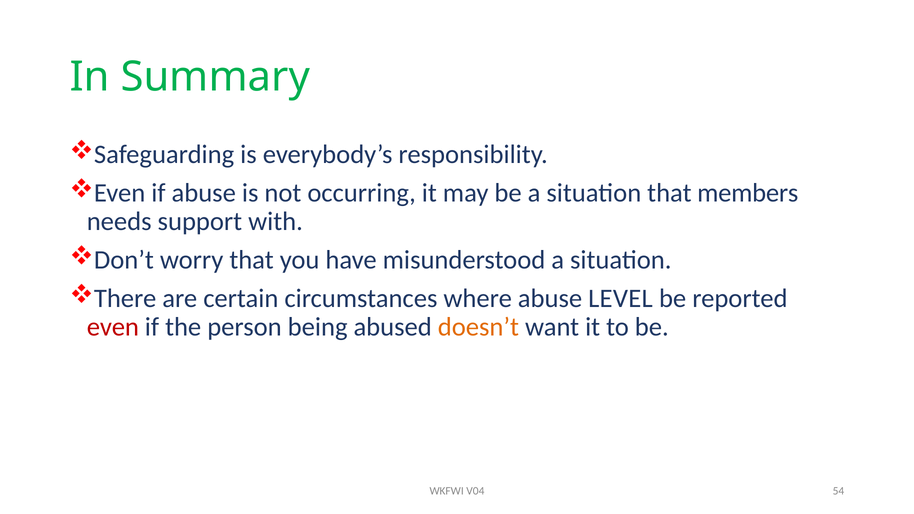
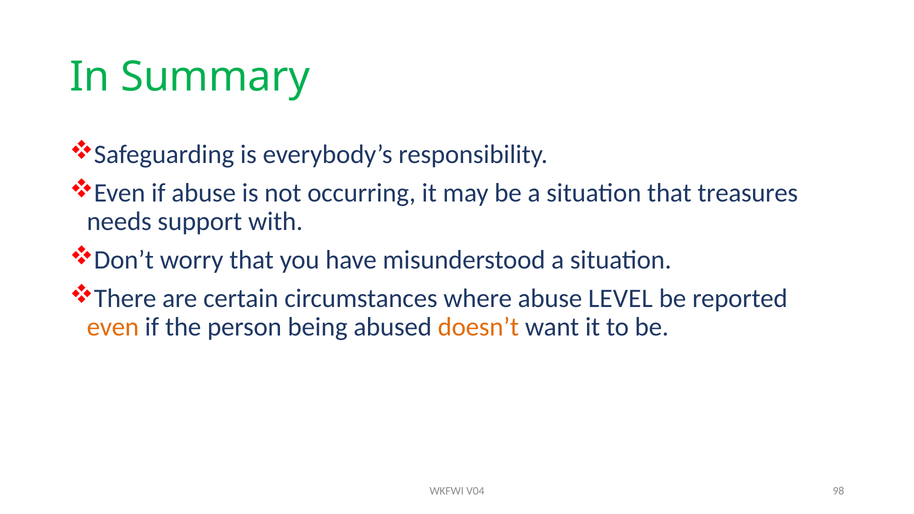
members: members -> treasures
even at (113, 327) colour: red -> orange
54: 54 -> 98
